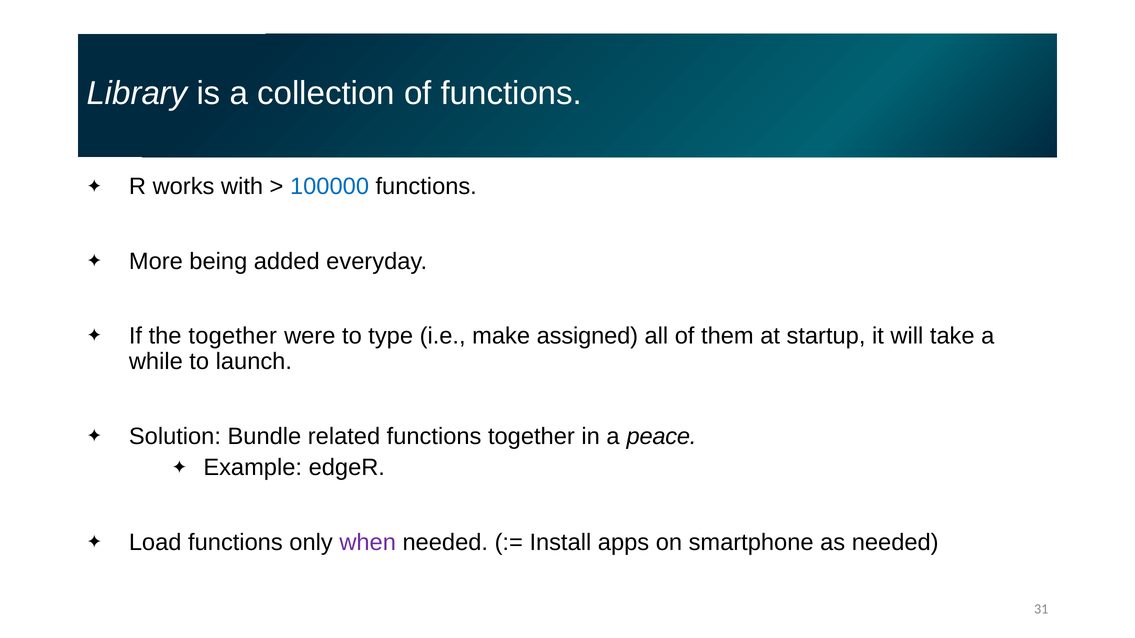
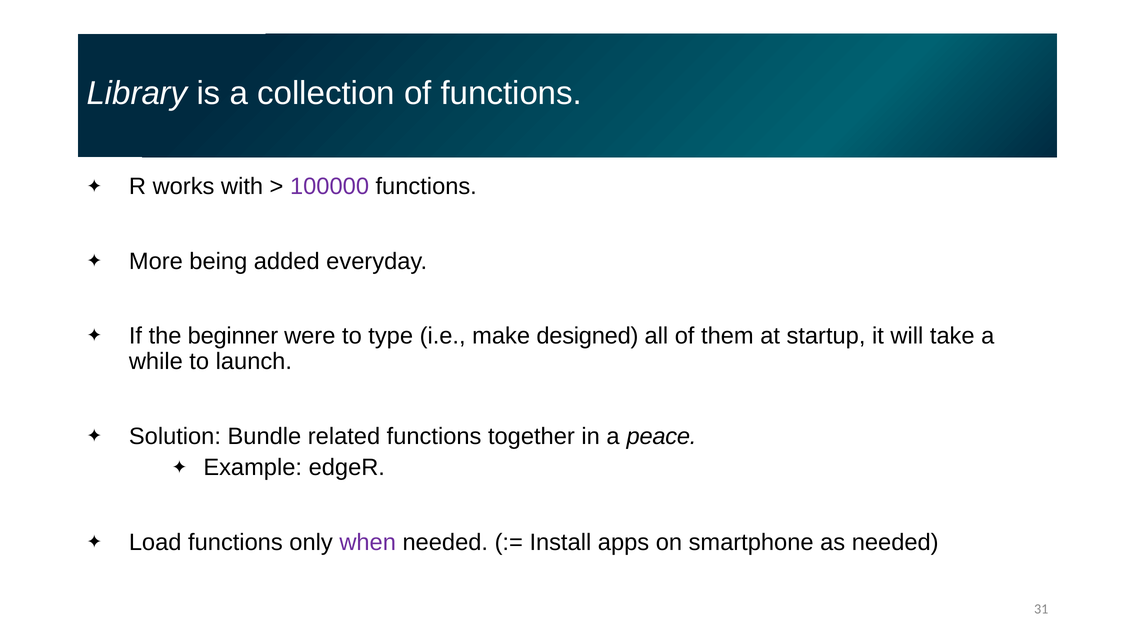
100000 colour: blue -> purple
the together: together -> beginner
assigned: assigned -> designed
